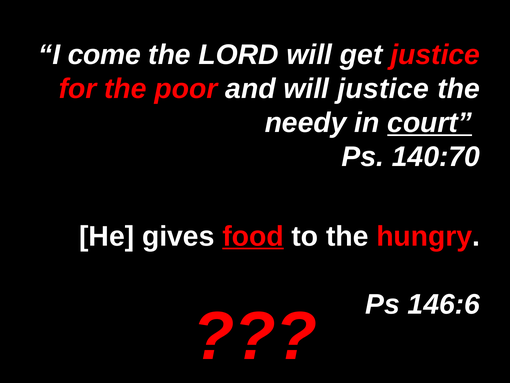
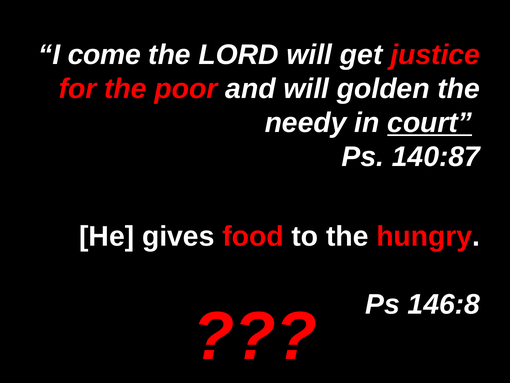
will justice: justice -> golden
140:70: 140:70 -> 140:87
food underline: present -> none
146:6: 146:6 -> 146:8
